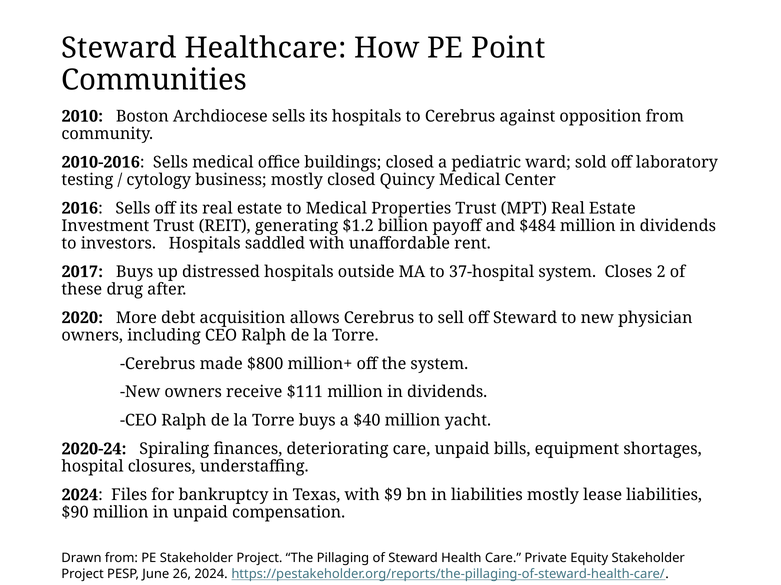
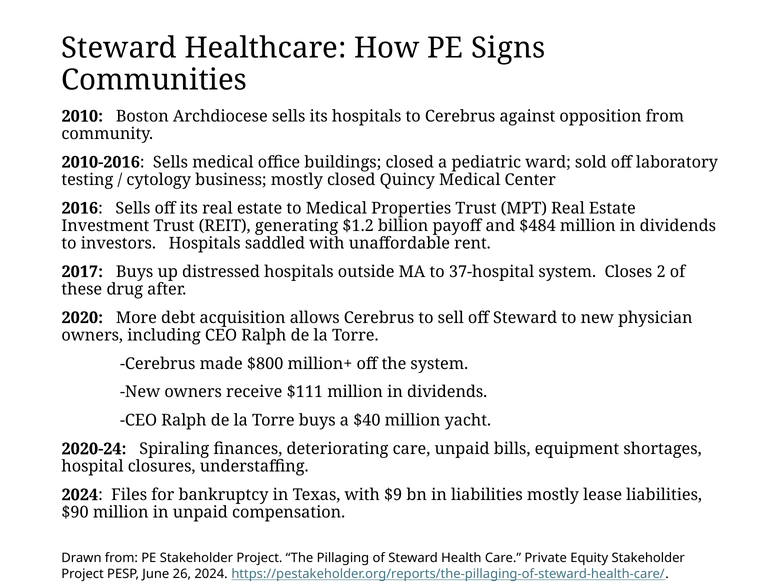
Point: Point -> Signs
